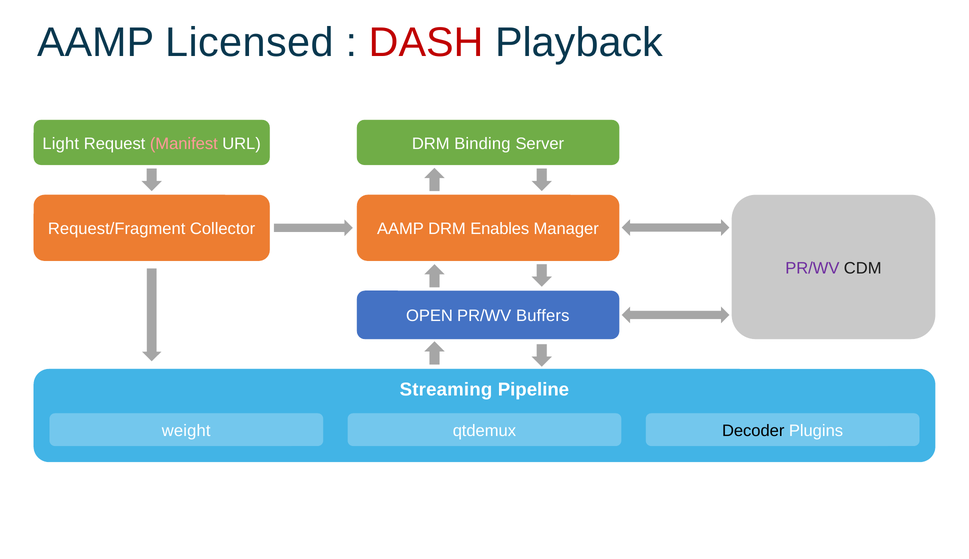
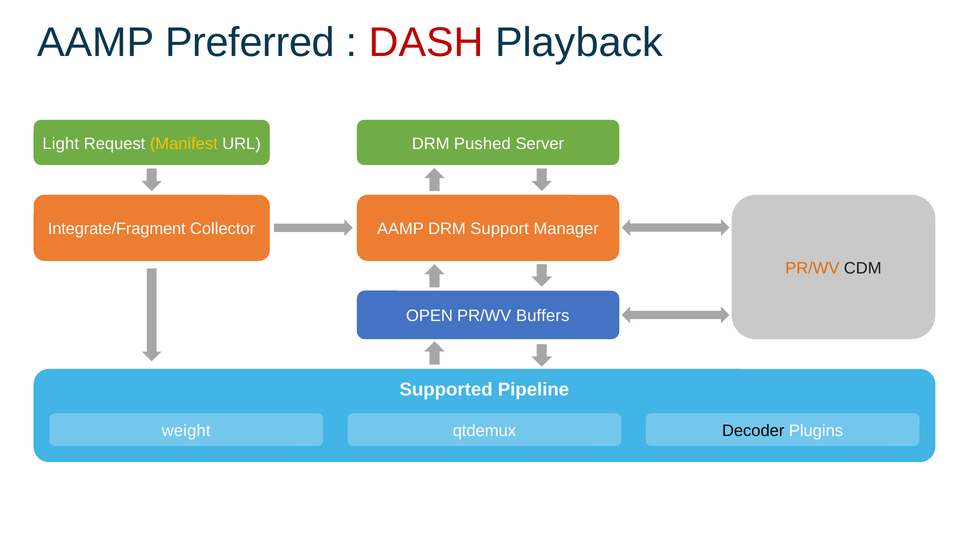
Licensed: Licensed -> Preferred
Manifest colour: pink -> yellow
Binding: Binding -> Pushed
Request/Fragment: Request/Fragment -> Integrate/Fragment
Enables: Enables -> Support
PR/WV at (812, 268) colour: purple -> orange
Streaming: Streaming -> Supported
